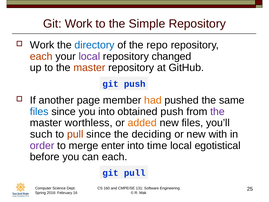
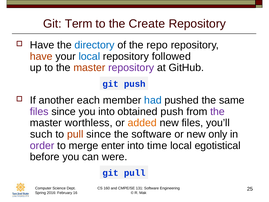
Git Work: Work -> Term
Simple: Simple -> Create
Work at (42, 45): Work -> Have
each at (41, 56): each -> have
local at (89, 56) colour: purple -> blue
changed: changed -> followed
repository at (131, 68) colour: black -> purple
page: page -> each
had colour: orange -> blue
files at (39, 111) colour: blue -> purple
the deciding: deciding -> software
with: with -> only
can each: each -> were
